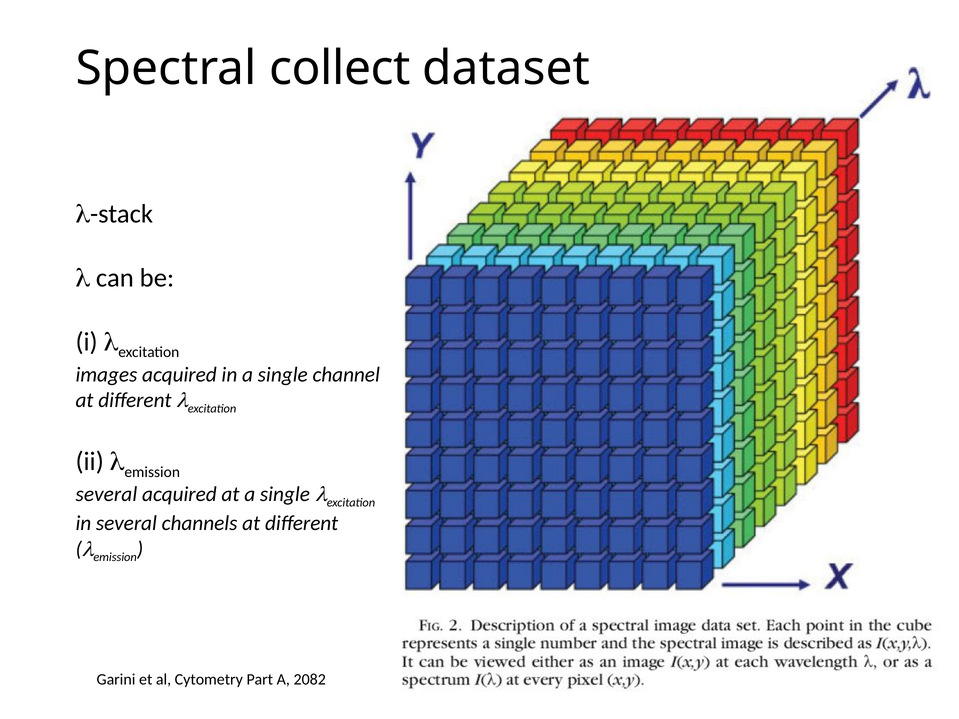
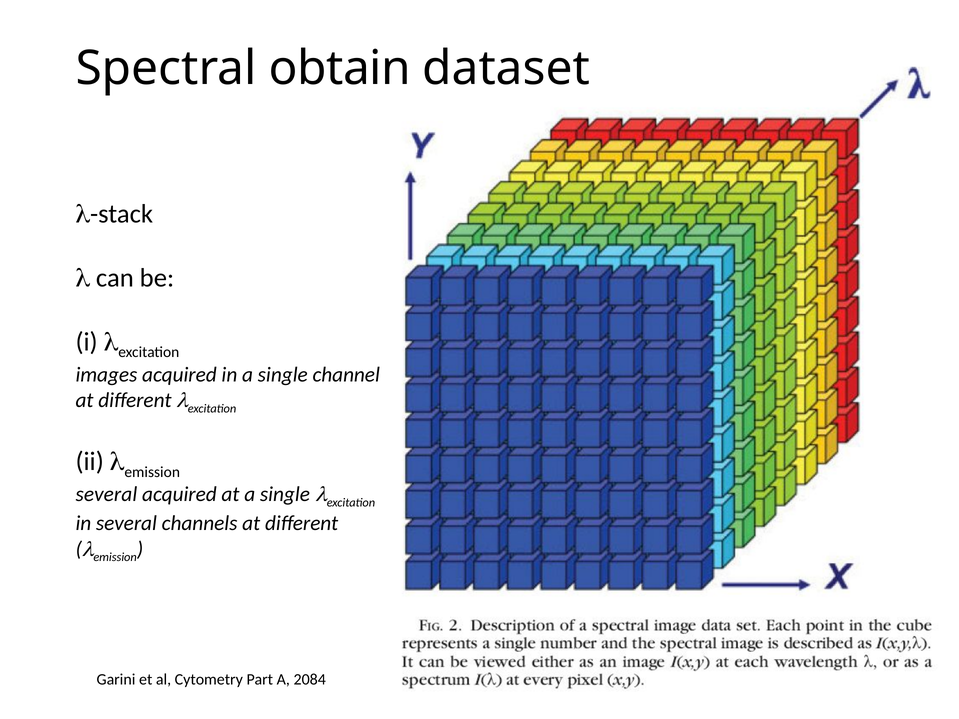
collect: collect -> obtain
2082: 2082 -> 2084
